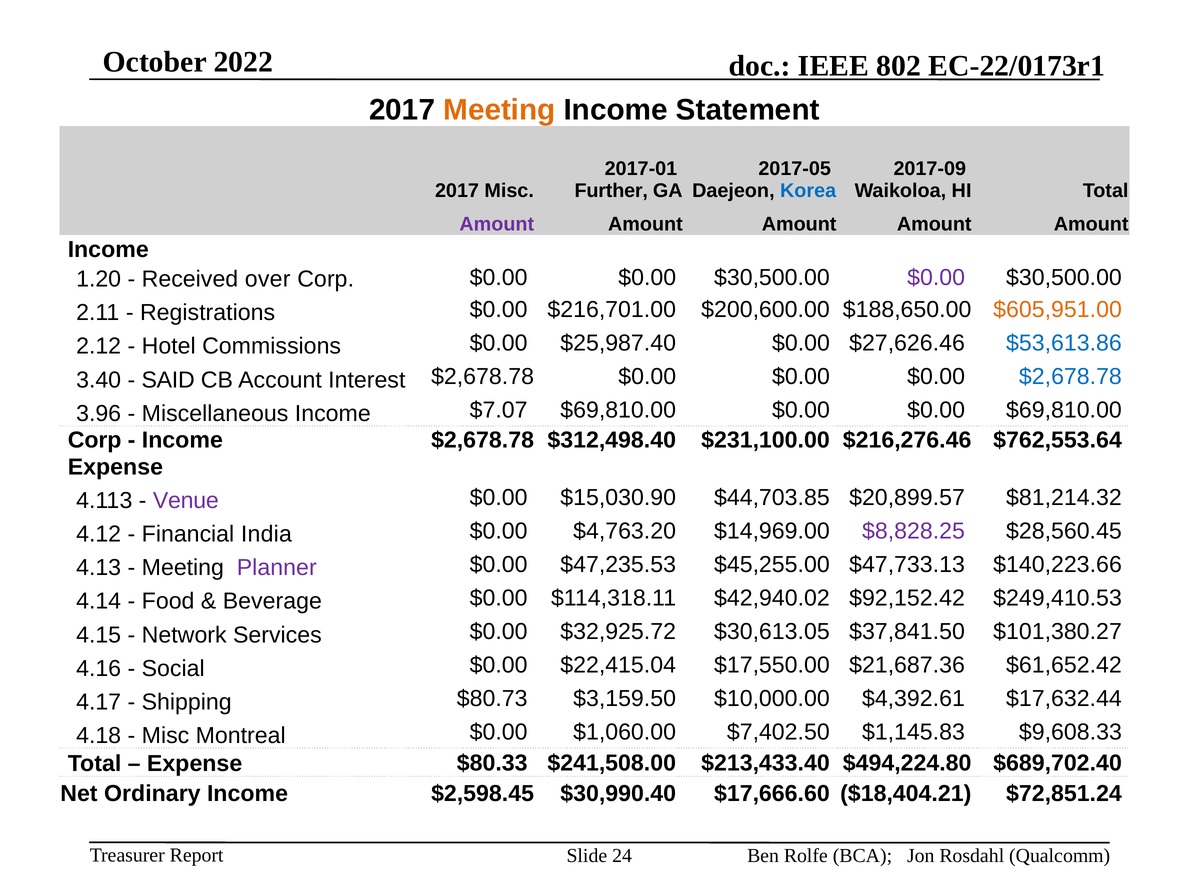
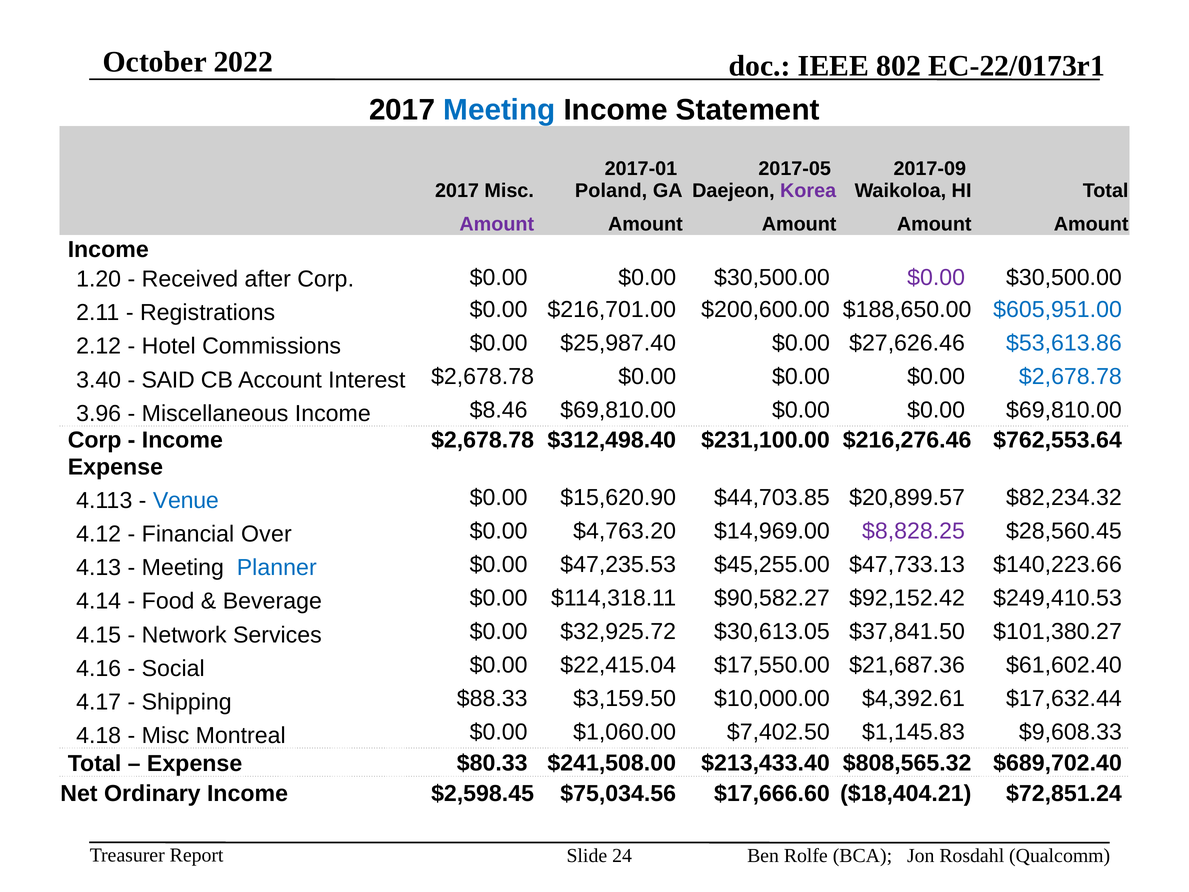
Meeting at (499, 110) colour: orange -> blue
Further: Further -> Poland
Korea colour: blue -> purple
over: over -> after
$605,951.00 colour: orange -> blue
$7.07: $7.07 -> $8.46
Venue colour: purple -> blue
$15,030.90: $15,030.90 -> $15,620.90
$81,214.32: $81,214.32 -> $82,234.32
India: India -> Over
Planner colour: purple -> blue
$42,940.02: $42,940.02 -> $90,582.27
$61,652.42: $61,652.42 -> $61,602.40
$80.73: $80.73 -> $88.33
$494,224.80: $494,224.80 -> $808,565.32
$30,990.40: $30,990.40 -> $75,034.56
